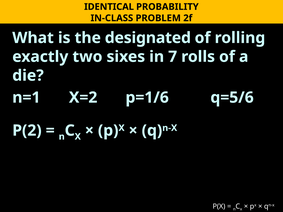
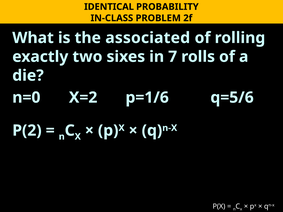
designated: designated -> associated
n=1: n=1 -> n=0
